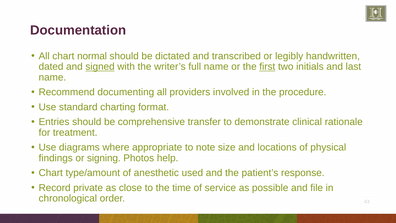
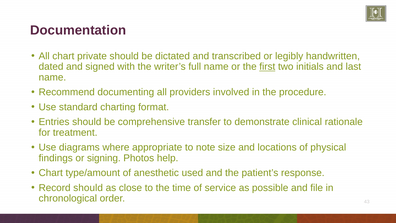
normal: normal -> private
signed underline: present -> none
Record private: private -> should
